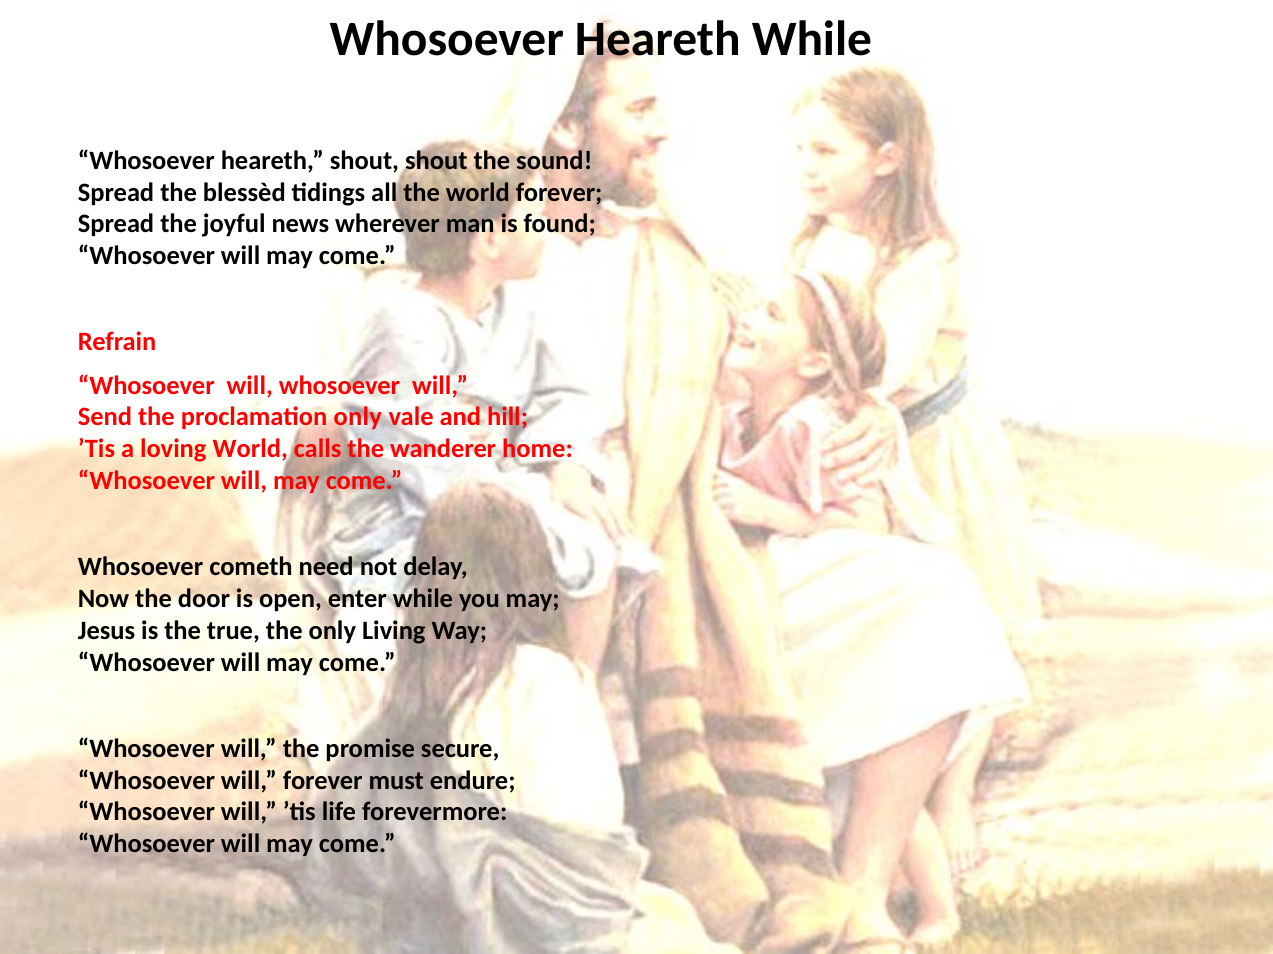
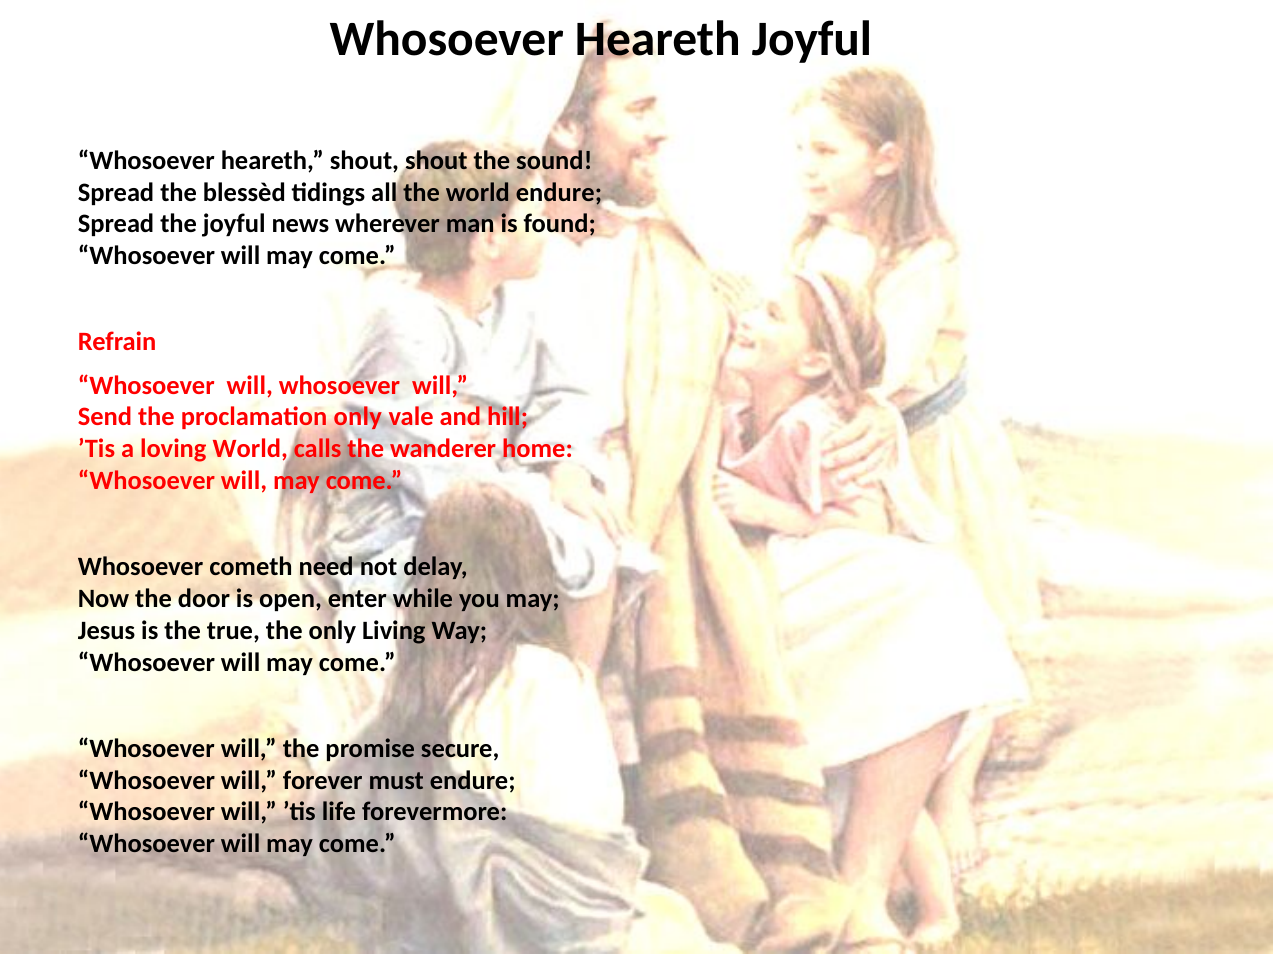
Heareth While: While -> Joyful
world forever: forever -> endure
